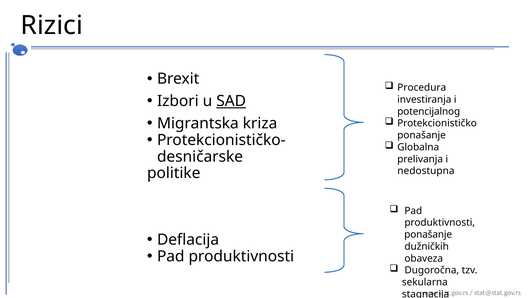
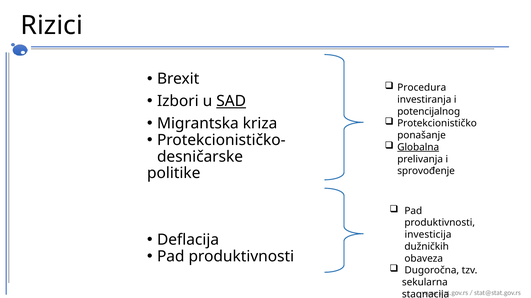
Globalna underline: none -> present
nedostupna: nedostupna -> sprovođenje
ponašanje at (428, 235): ponašanje -> investicija
